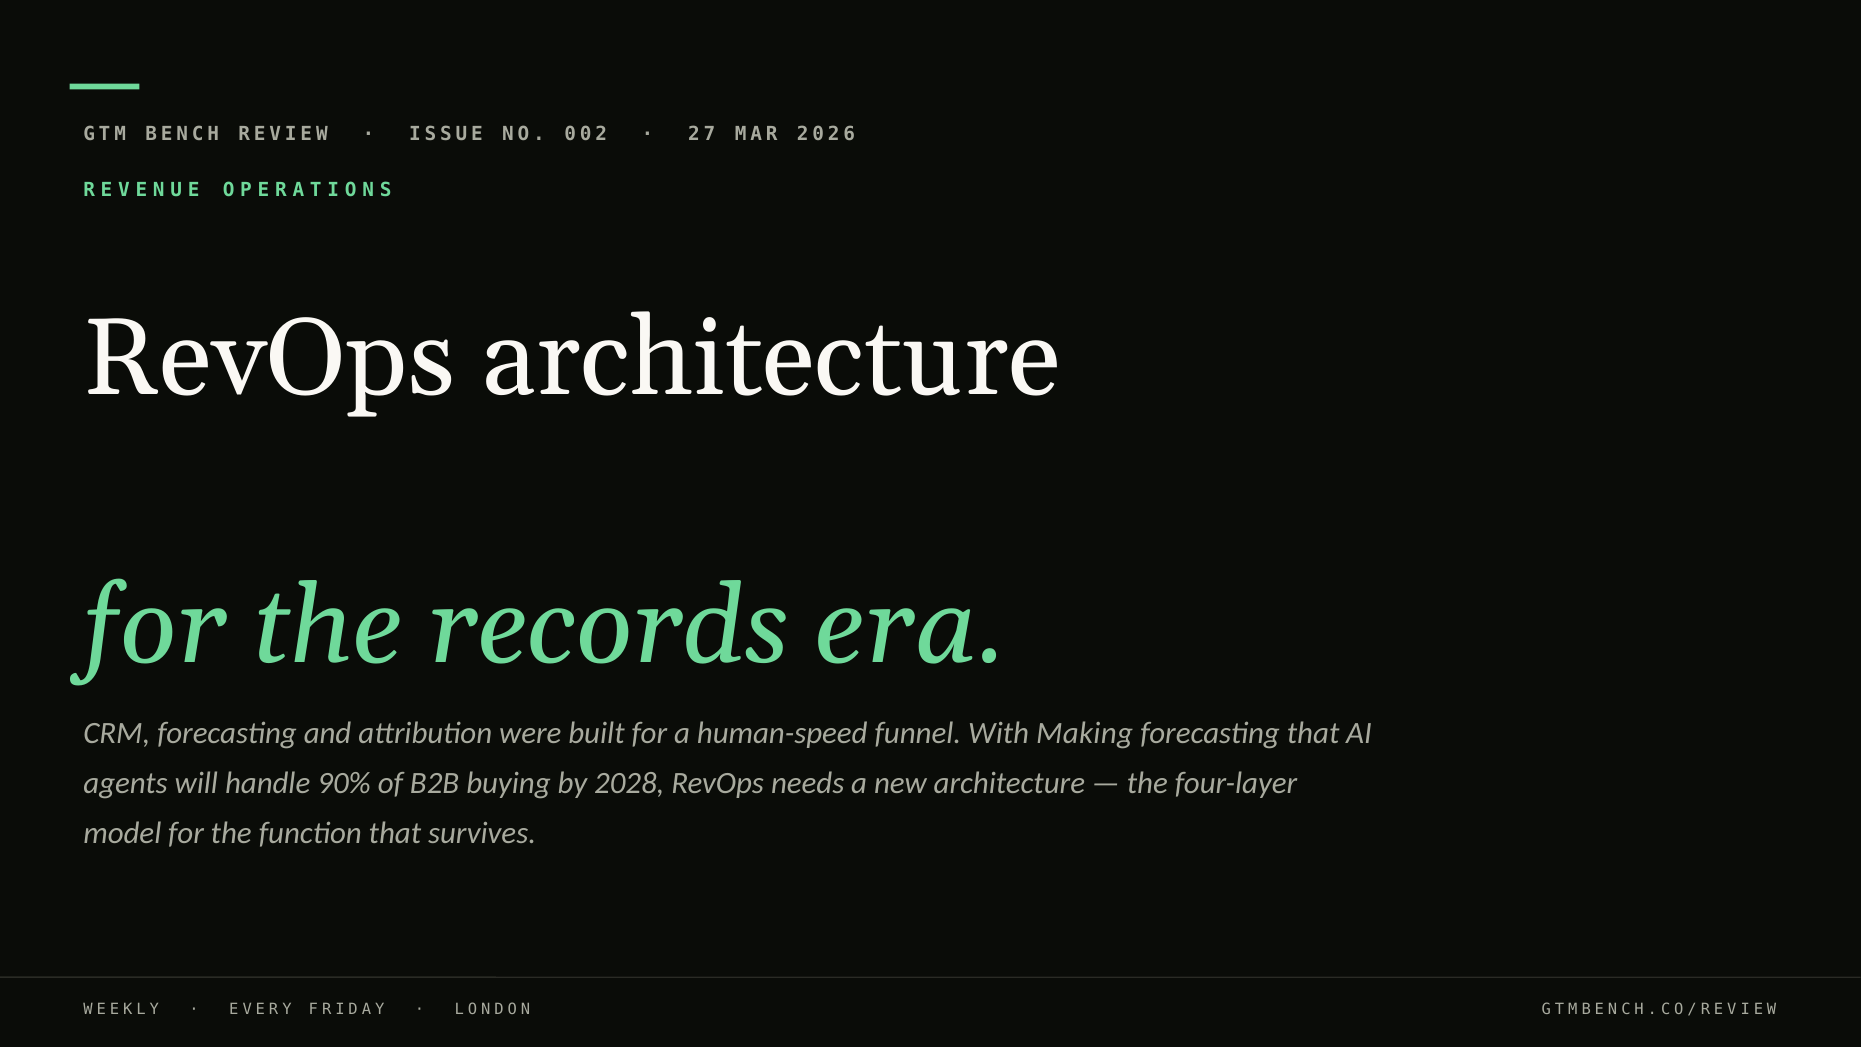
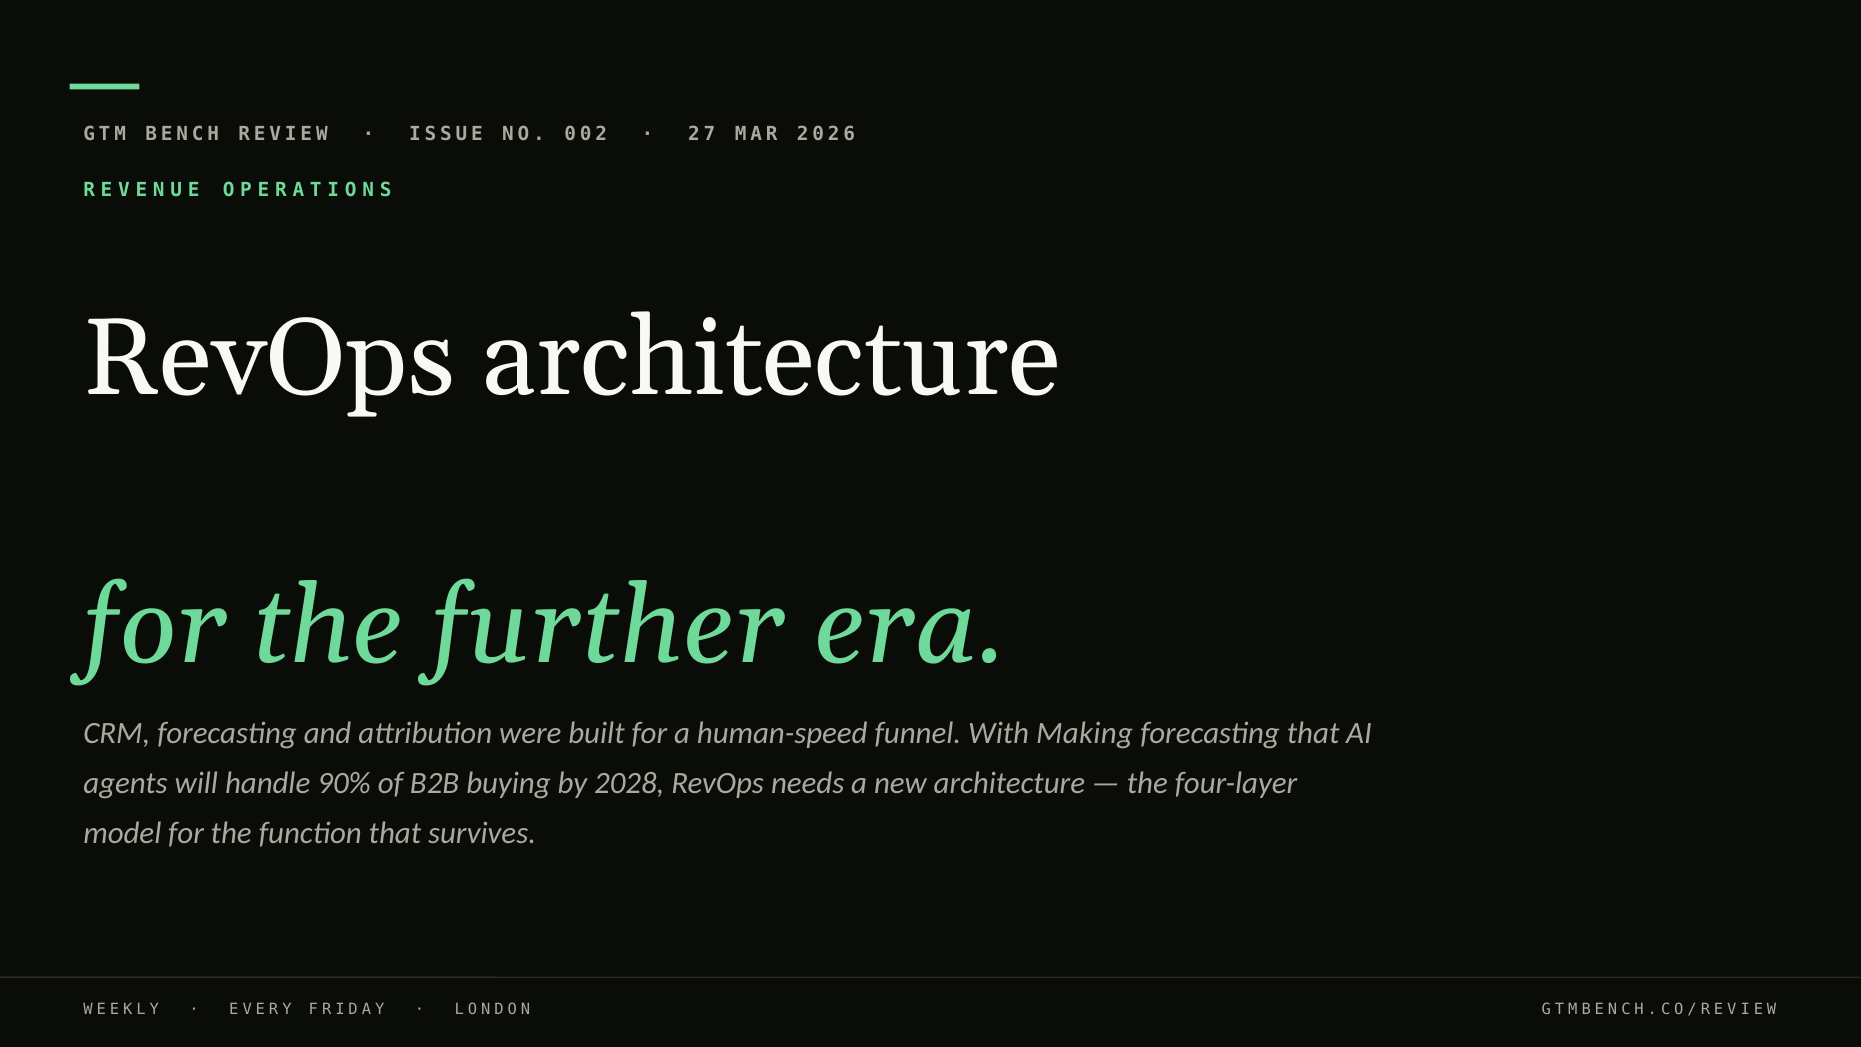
records: records -> further
